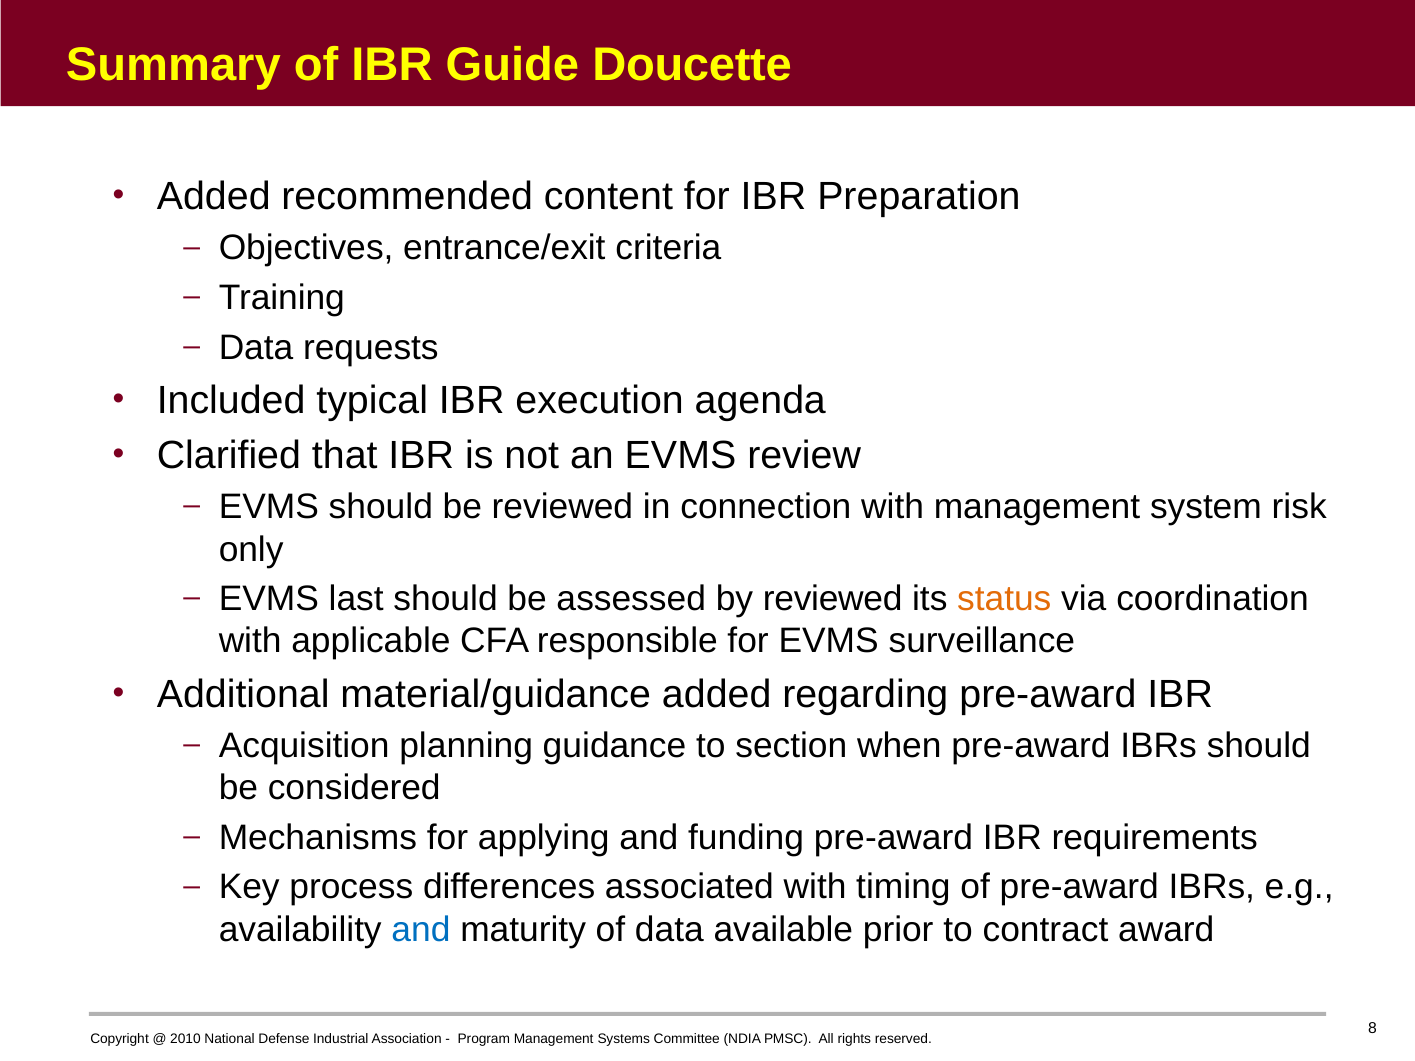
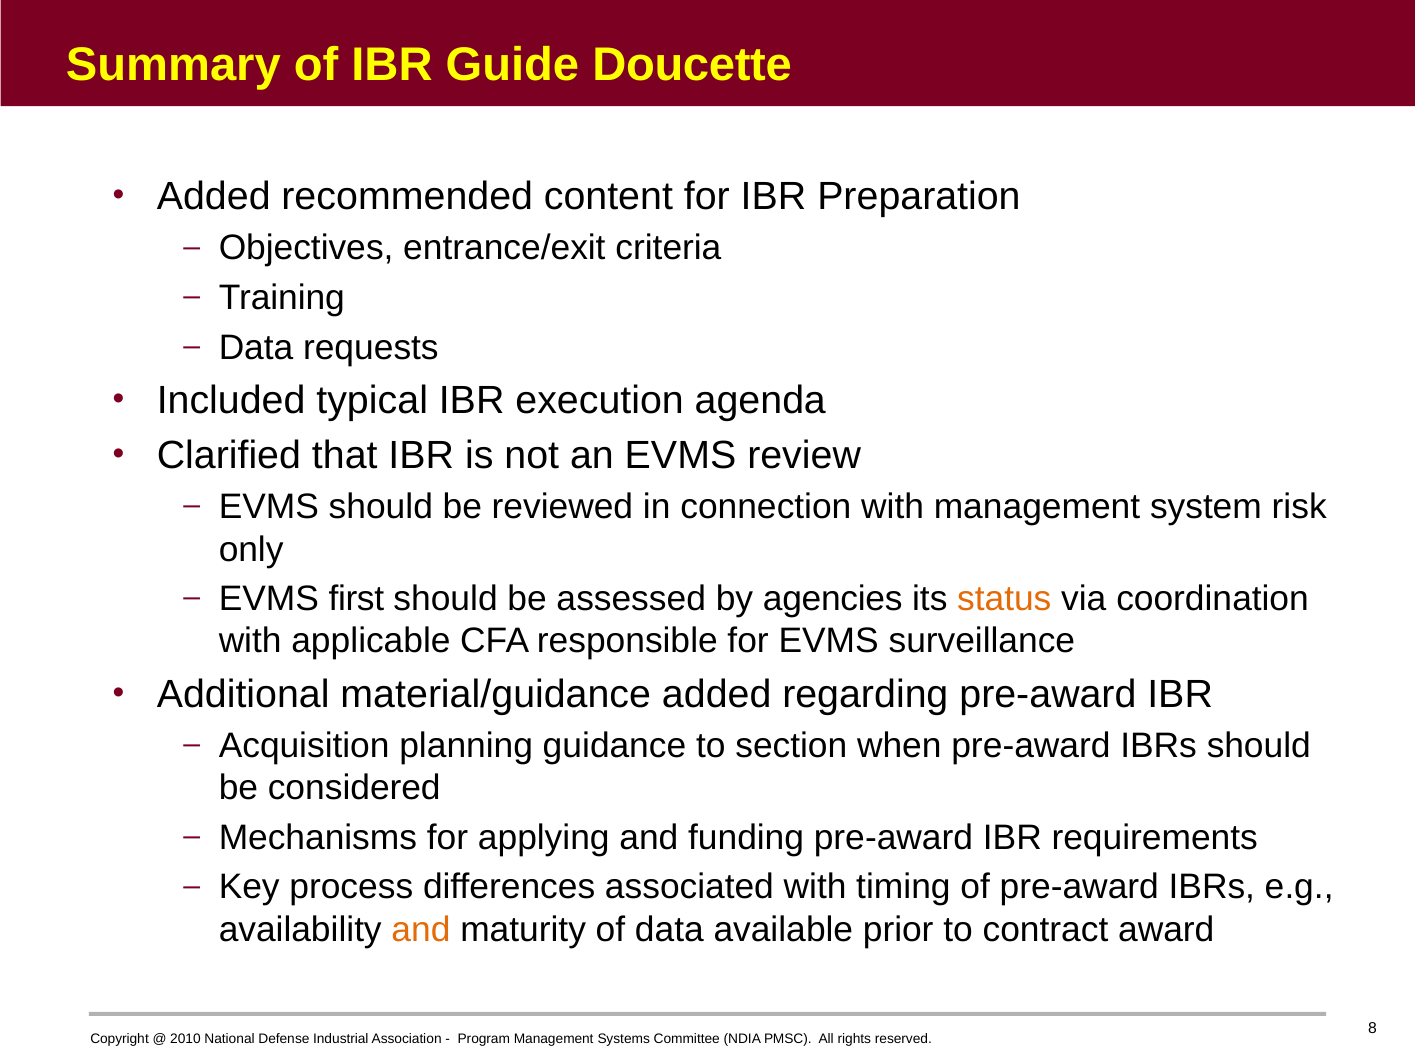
last: last -> first
by reviewed: reviewed -> agencies
and at (421, 930) colour: blue -> orange
